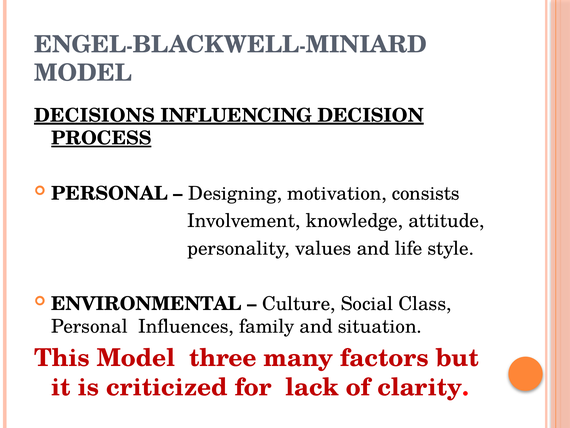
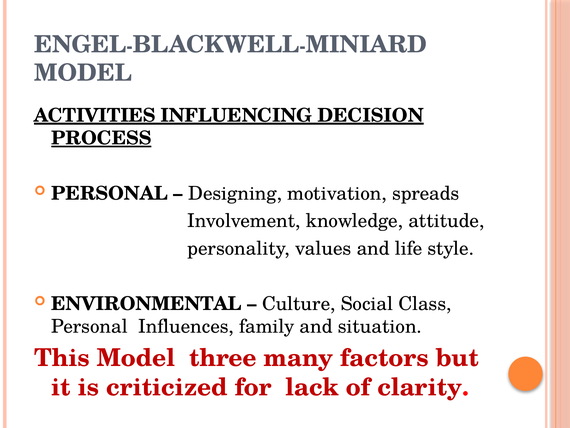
DECISIONS: DECISIONS -> ACTIVITIES
consists: consists -> spreads
